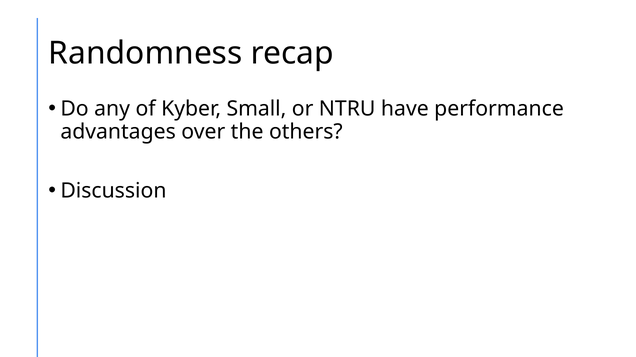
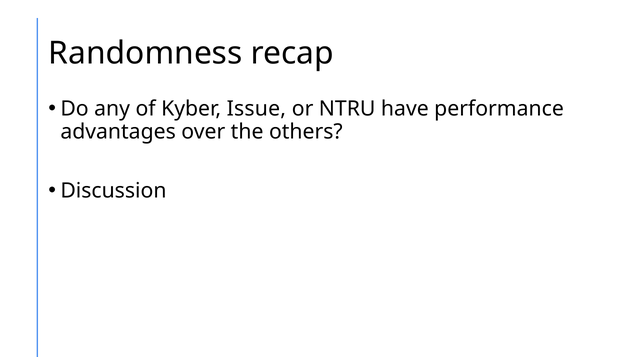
Small: Small -> Issue
